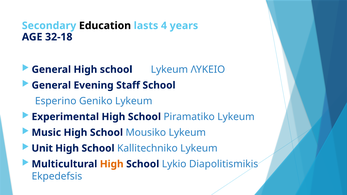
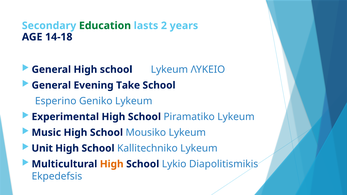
Education colour: black -> green
4: 4 -> 2
32-18: 32-18 -> 14-18
Staff: Staff -> Take
